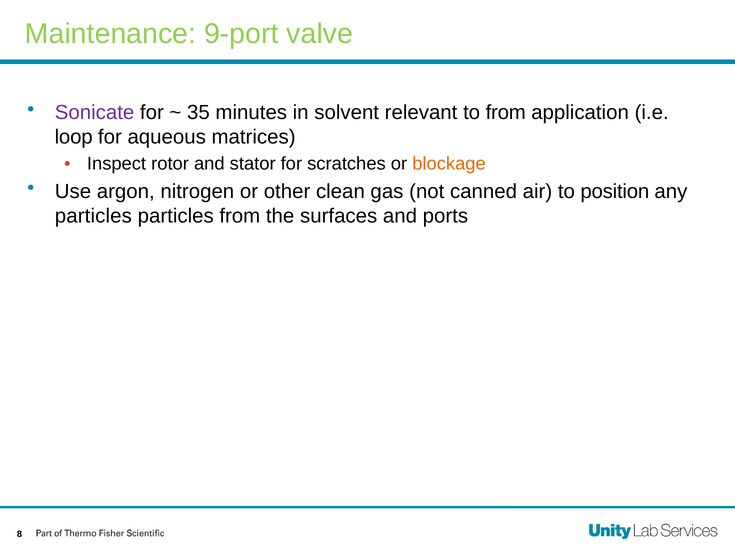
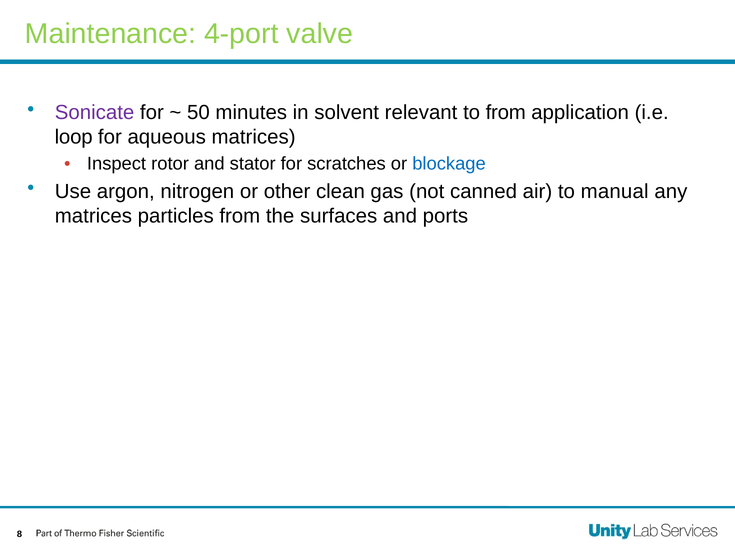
9-port: 9-port -> 4-port
35: 35 -> 50
blockage colour: orange -> blue
position: position -> manual
particles at (93, 216): particles -> matrices
